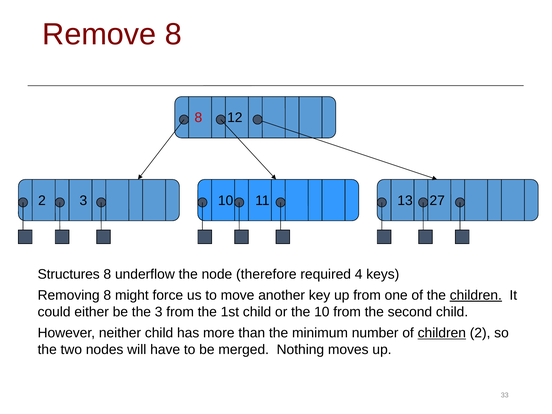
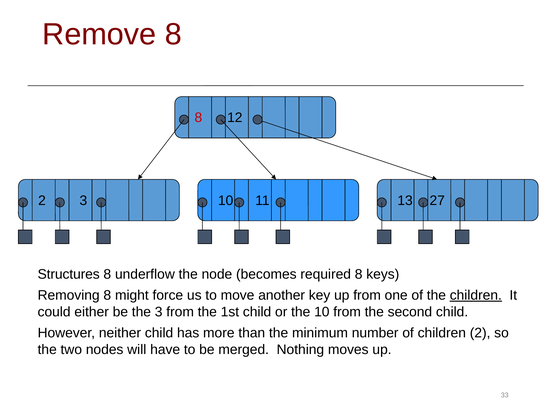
therefore: therefore -> becomes
required 4: 4 -> 8
children at (442, 333) underline: present -> none
